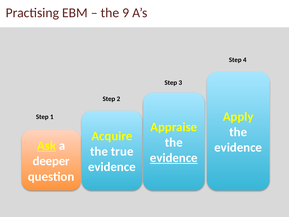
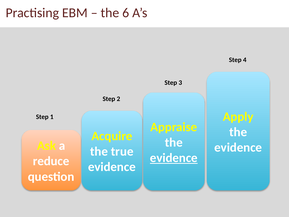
9: 9 -> 6
Ask underline: present -> none
deeper: deeper -> reduce
